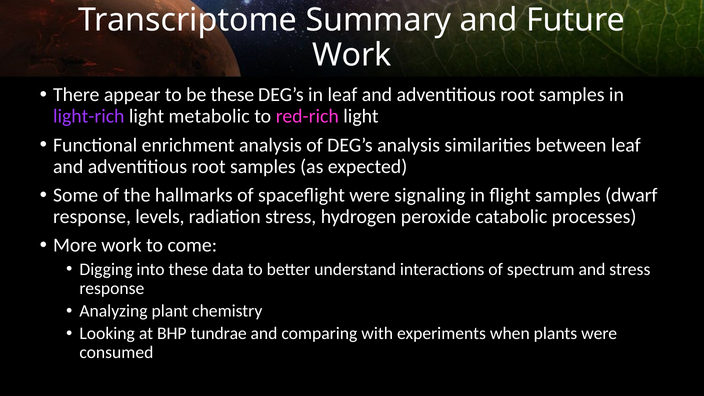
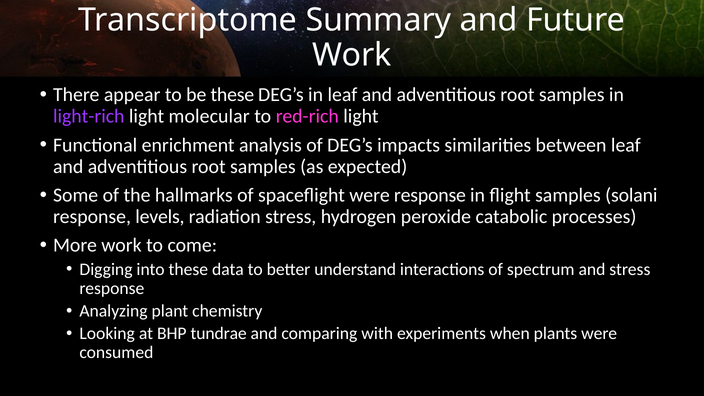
metabolic: metabolic -> molecular
DEG’s analysis: analysis -> impacts
were signaling: signaling -> response
dwarf: dwarf -> solani
